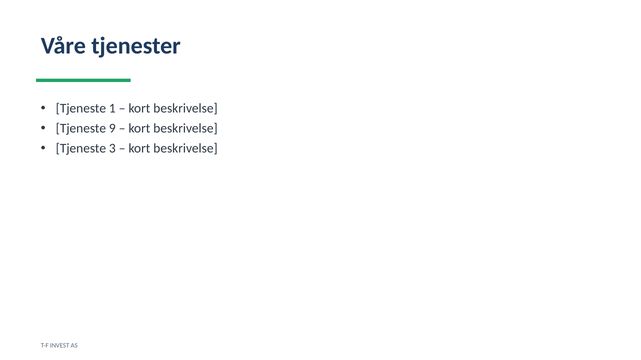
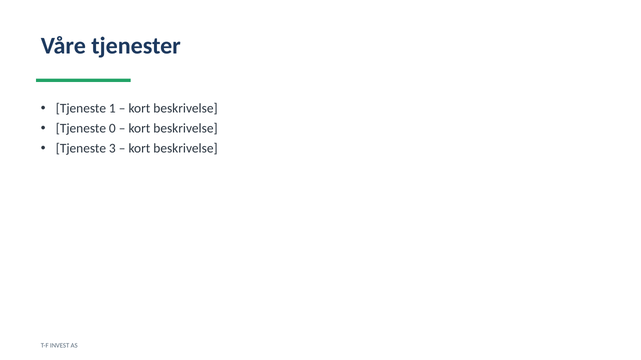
9: 9 -> 0
